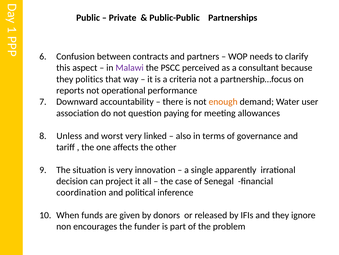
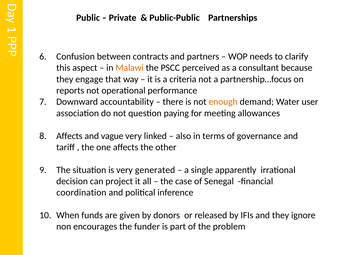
Malawi colour: purple -> orange
politics: politics -> engage
Unless at (69, 135): Unless -> Affects
worst: worst -> vague
innovation: innovation -> generated
